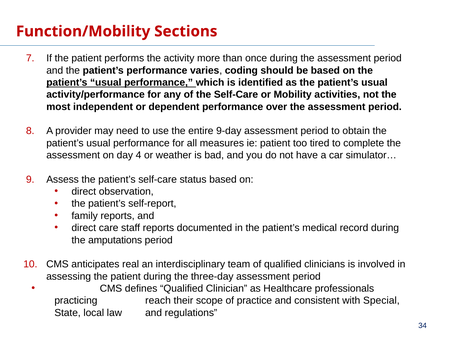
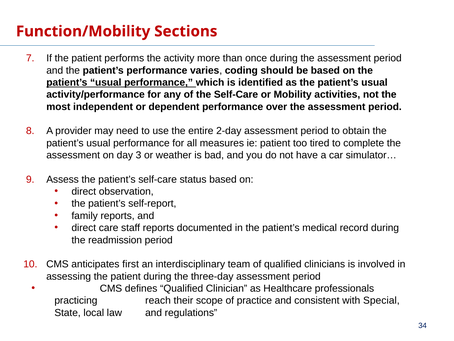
9-day: 9-day -> 2-day
4: 4 -> 3
amputations: amputations -> readmission
real: real -> first
